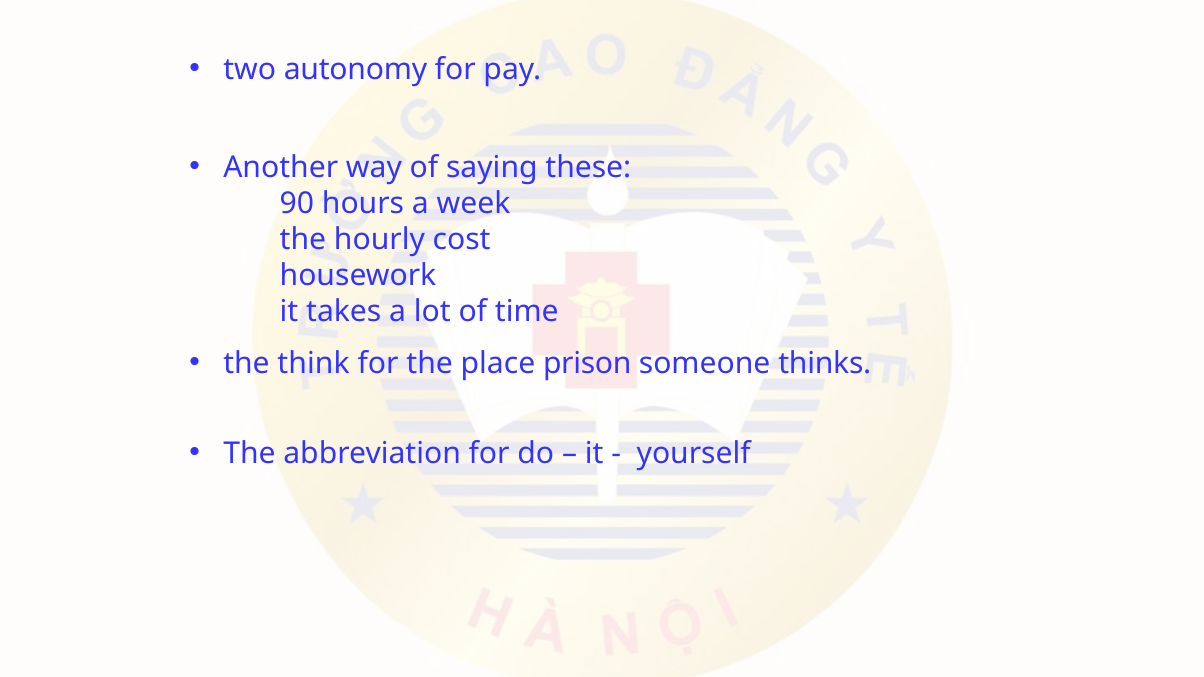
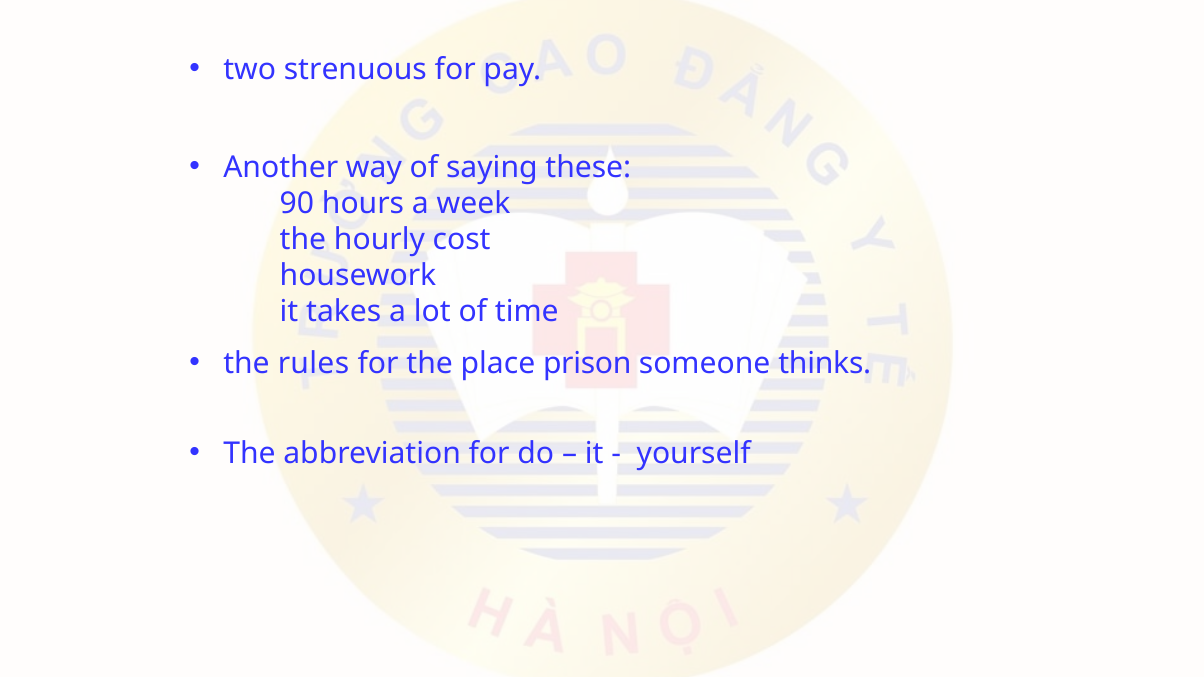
autonomy: autonomy -> strenuous
think: think -> rules
